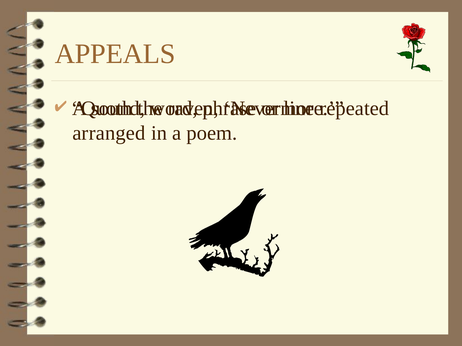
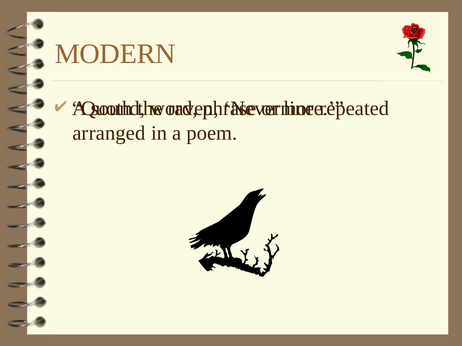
APPEALS: APPEALS -> MODERN
